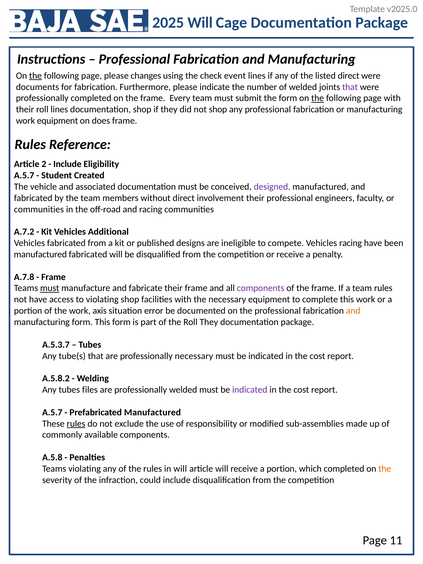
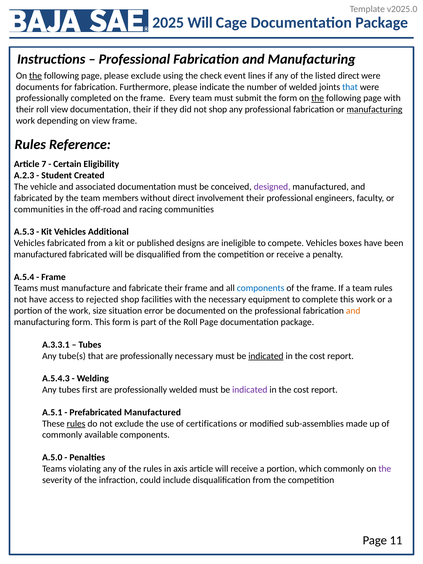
please changes: changes -> exclude
that at (350, 87) colour: purple -> blue
roll lines: lines -> view
documentation shop: shop -> their
manufacturing at (374, 109) underline: none -> present
work equipment: equipment -> depending
on does: does -> view
2: 2 -> 7
Include at (67, 164): Include -> Certain
A.5.7 at (24, 175): A.5.7 -> A.2.3
A.7.2: A.7.2 -> A.5.3
Vehicles racing: racing -> boxes
A.7.8: A.7.8 -> A.5.4
must at (50, 288) underline: present -> none
components at (261, 288) colour: purple -> blue
to violating: violating -> rejected
axis: axis -> size
Roll They: They -> Page
A.5.3.7: A.5.3.7 -> A.3.3.1
indicated at (266, 356) underline: none -> present
A.5.8.2: A.5.8.2 -> A.5.4.3
files: files -> first
A.5.7 at (52, 412): A.5.7 -> A.5.1
responsibility: responsibility -> certifications
A.5.8: A.5.8 -> A.5.0
in will: will -> axis
which completed: completed -> commonly
the at (385, 469) colour: orange -> purple
